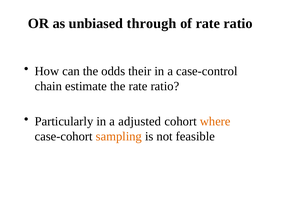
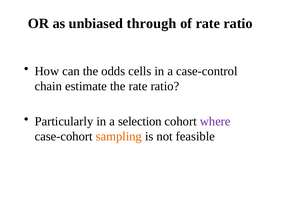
their: their -> cells
adjusted: adjusted -> selection
where colour: orange -> purple
